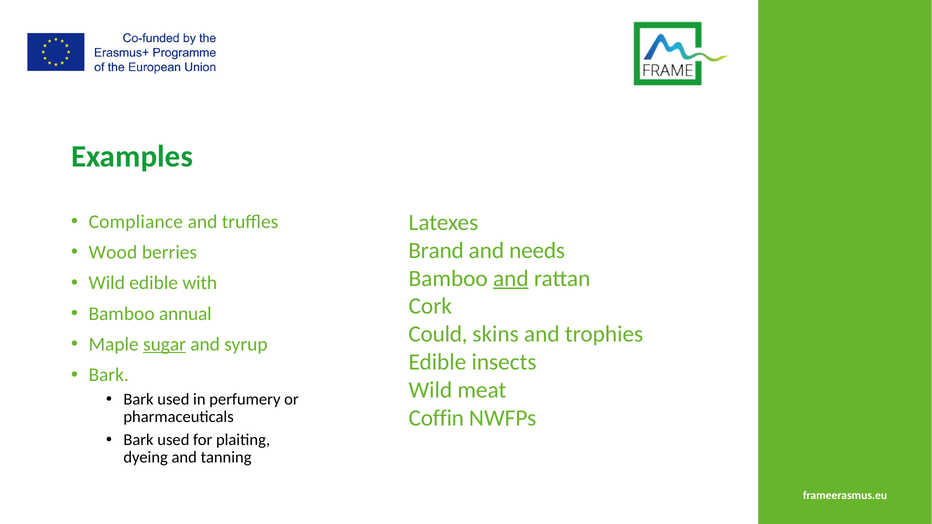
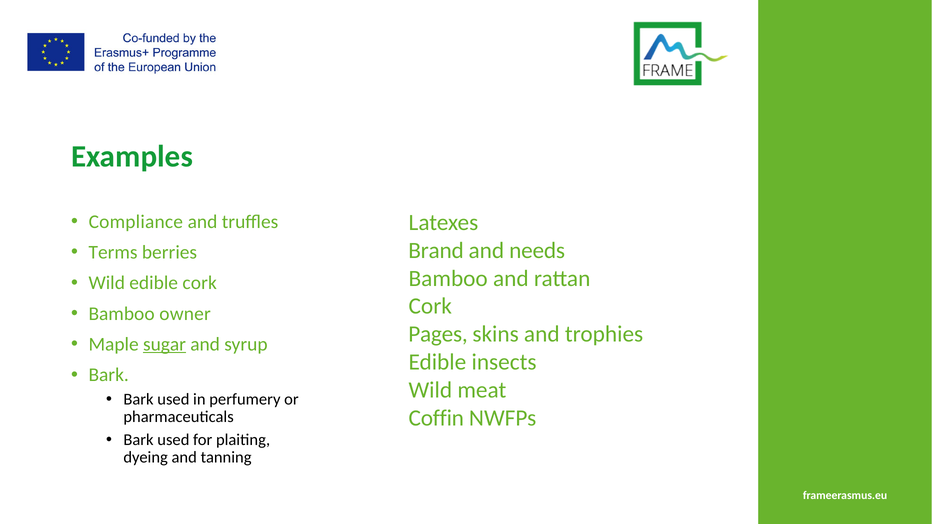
Wood: Wood -> Terms
and at (511, 278) underline: present -> none
edible with: with -> cork
annual: annual -> owner
Could: Could -> Pages
